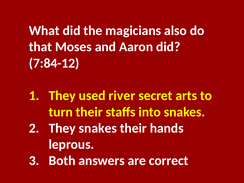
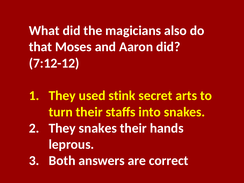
7:84-12: 7:84-12 -> 7:12-12
river: river -> stink
